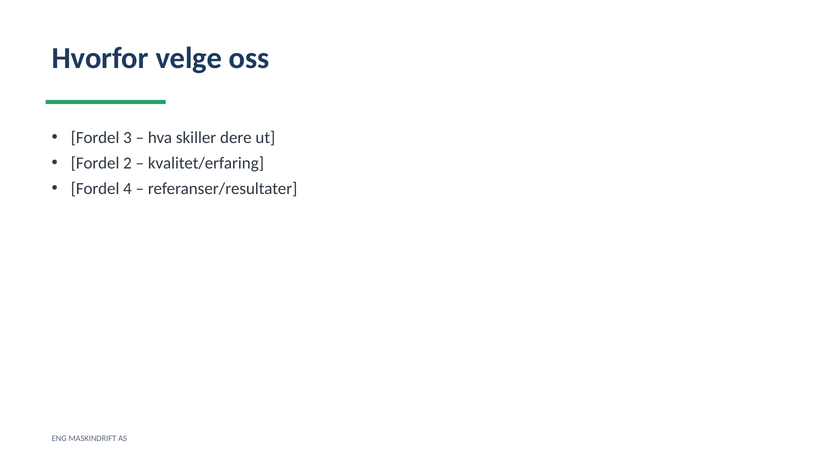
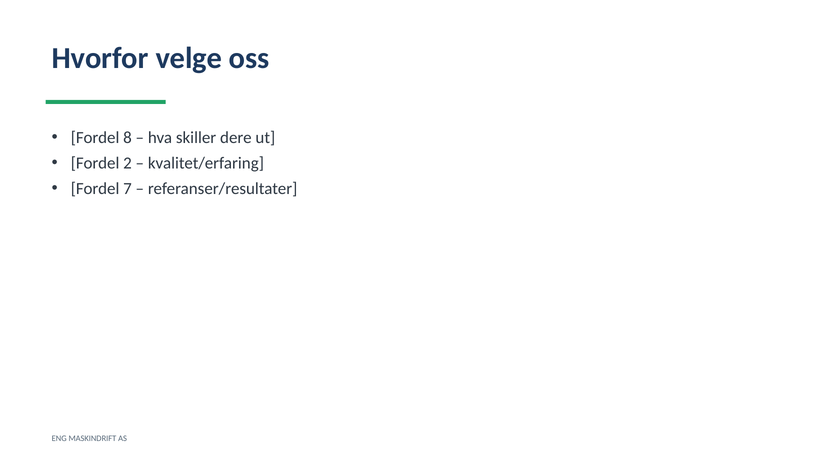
3: 3 -> 8
4: 4 -> 7
